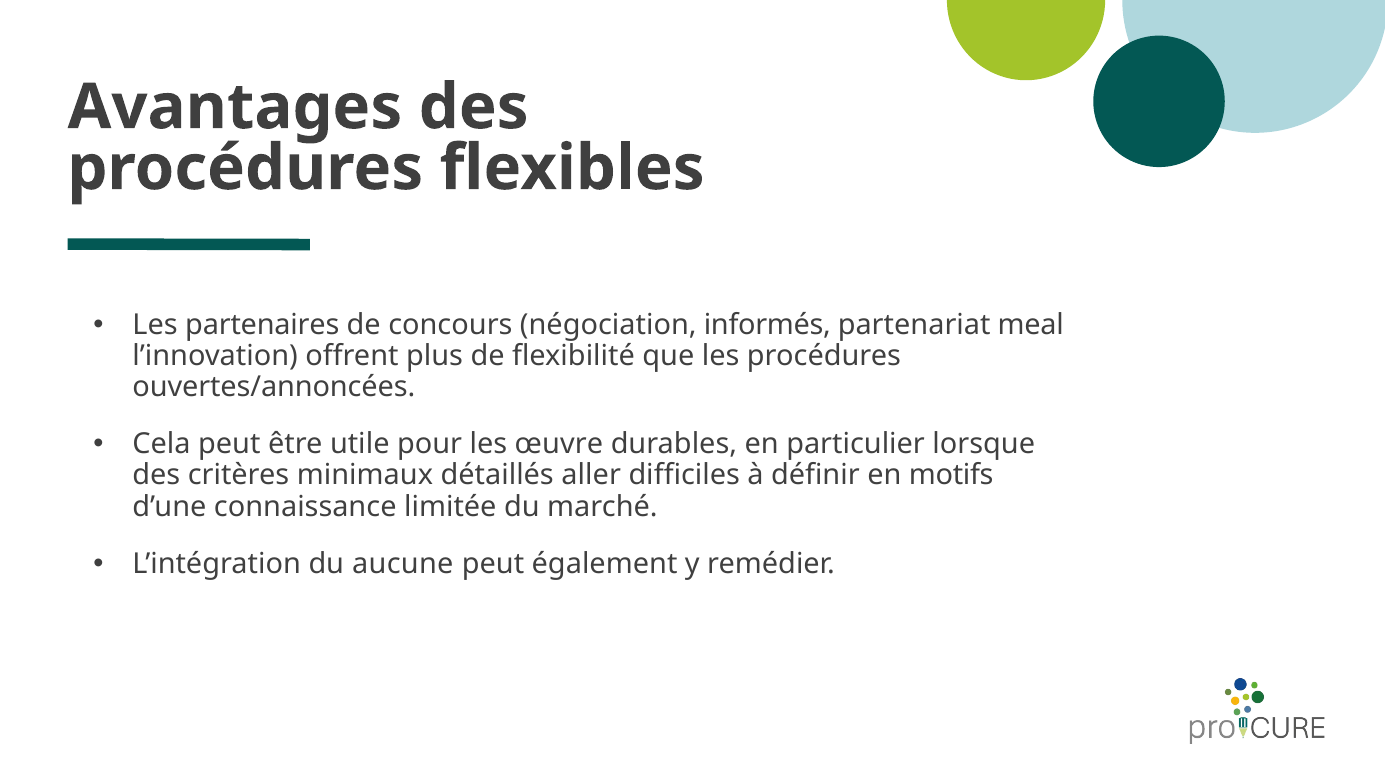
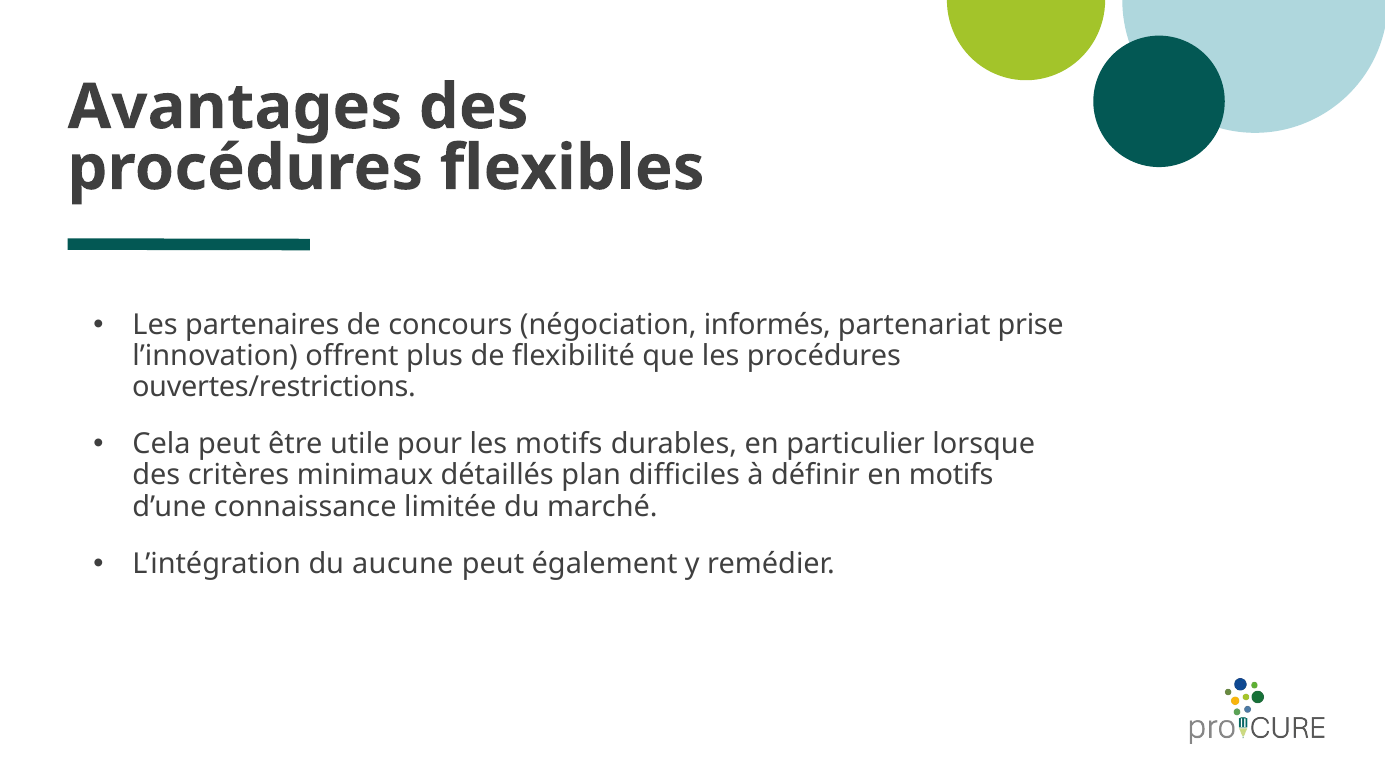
meal: meal -> prise
ouvertes/annoncées: ouvertes/annoncées -> ouvertes/restrictions
les œuvre: œuvre -> motifs
aller: aller -> plan
